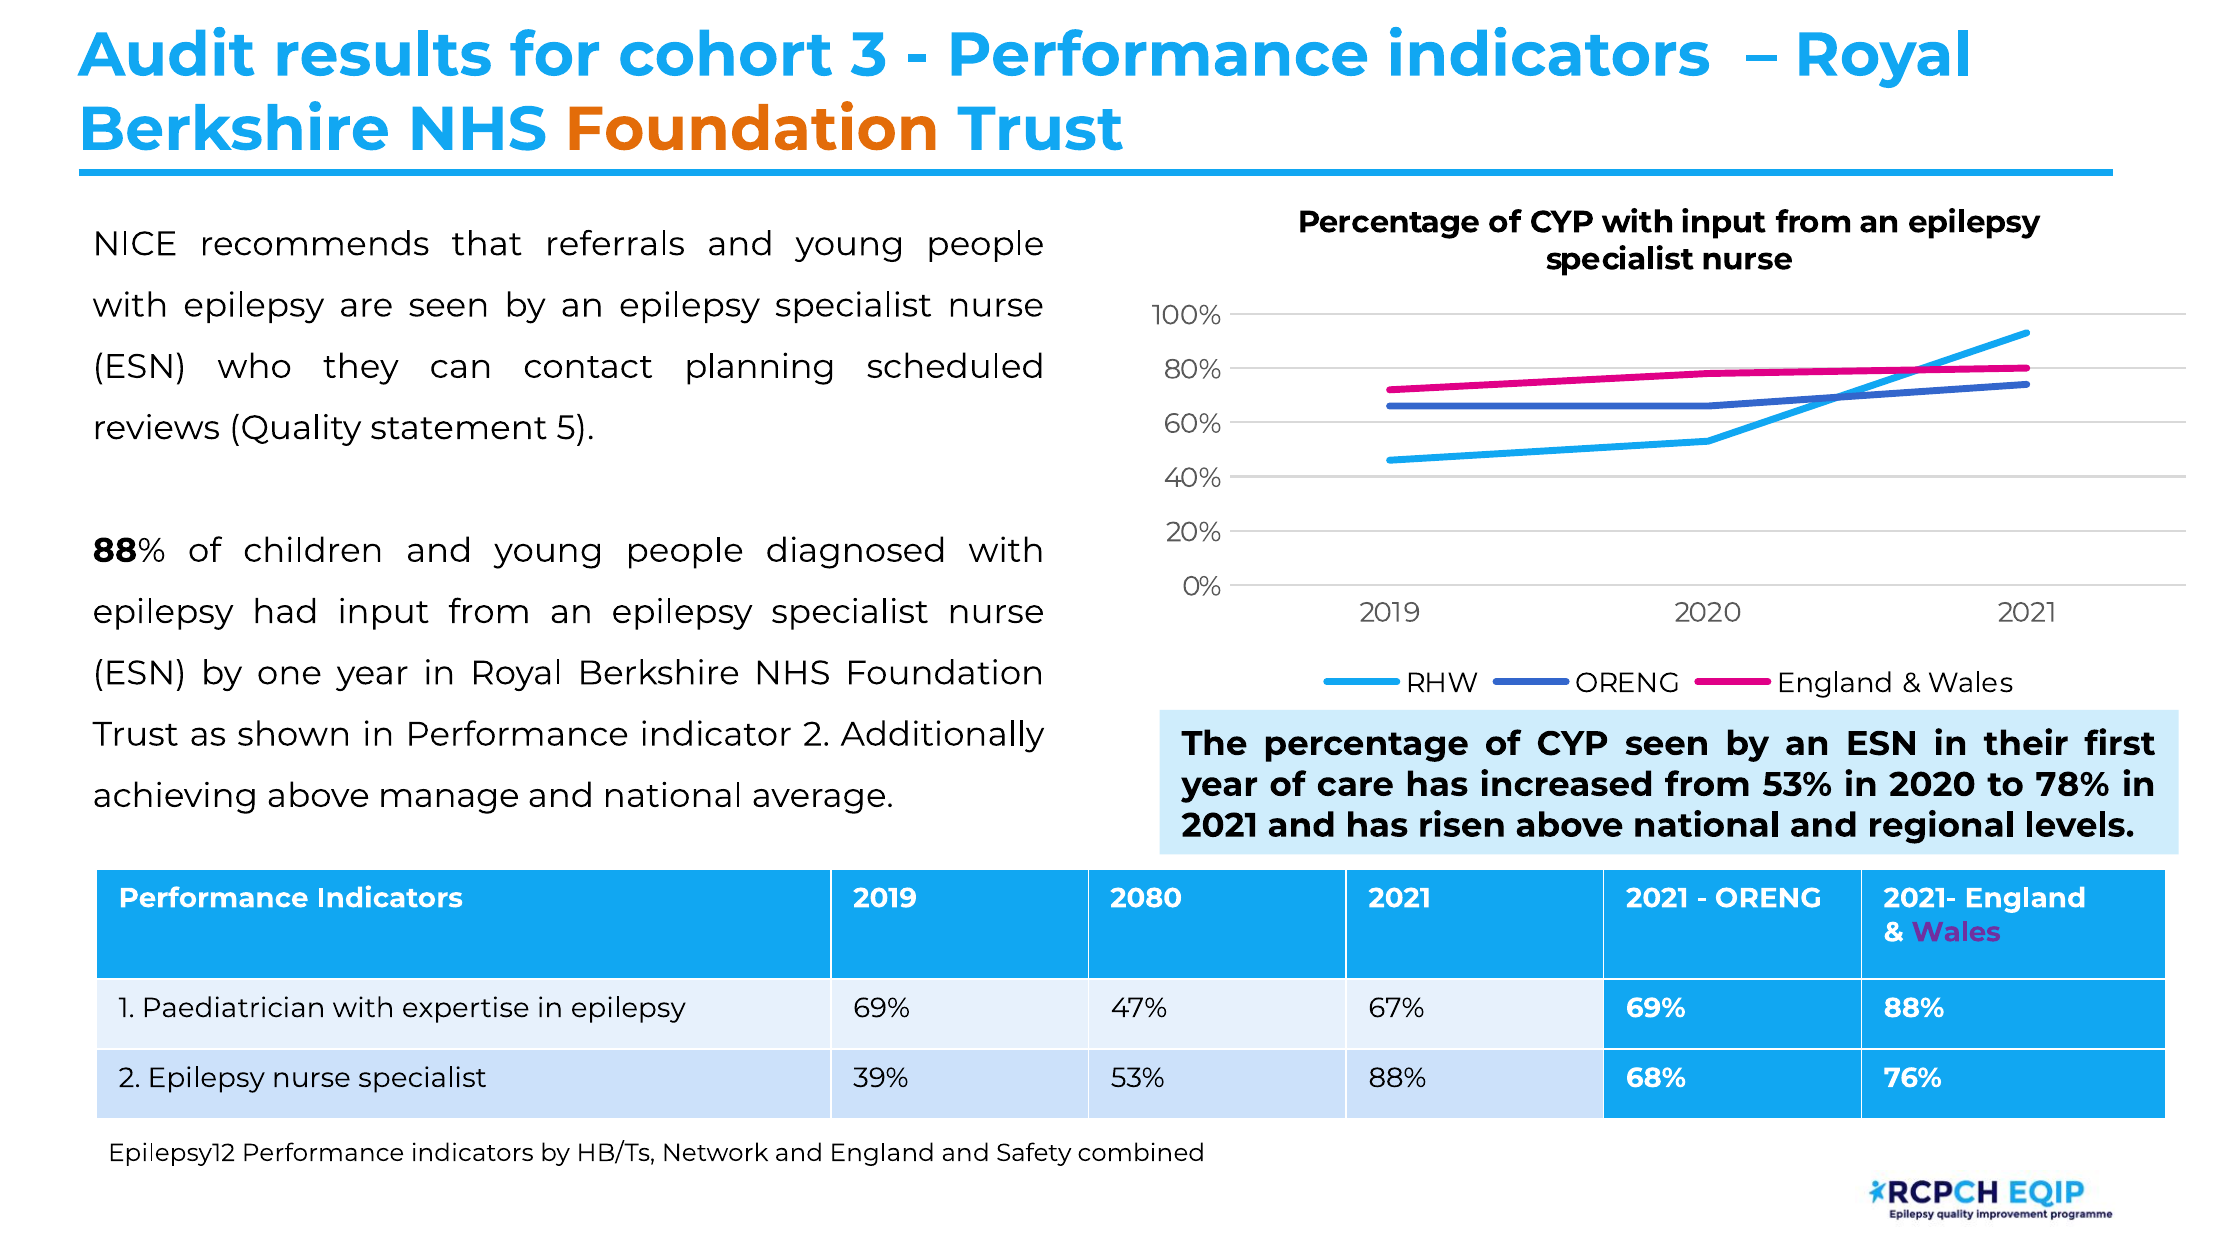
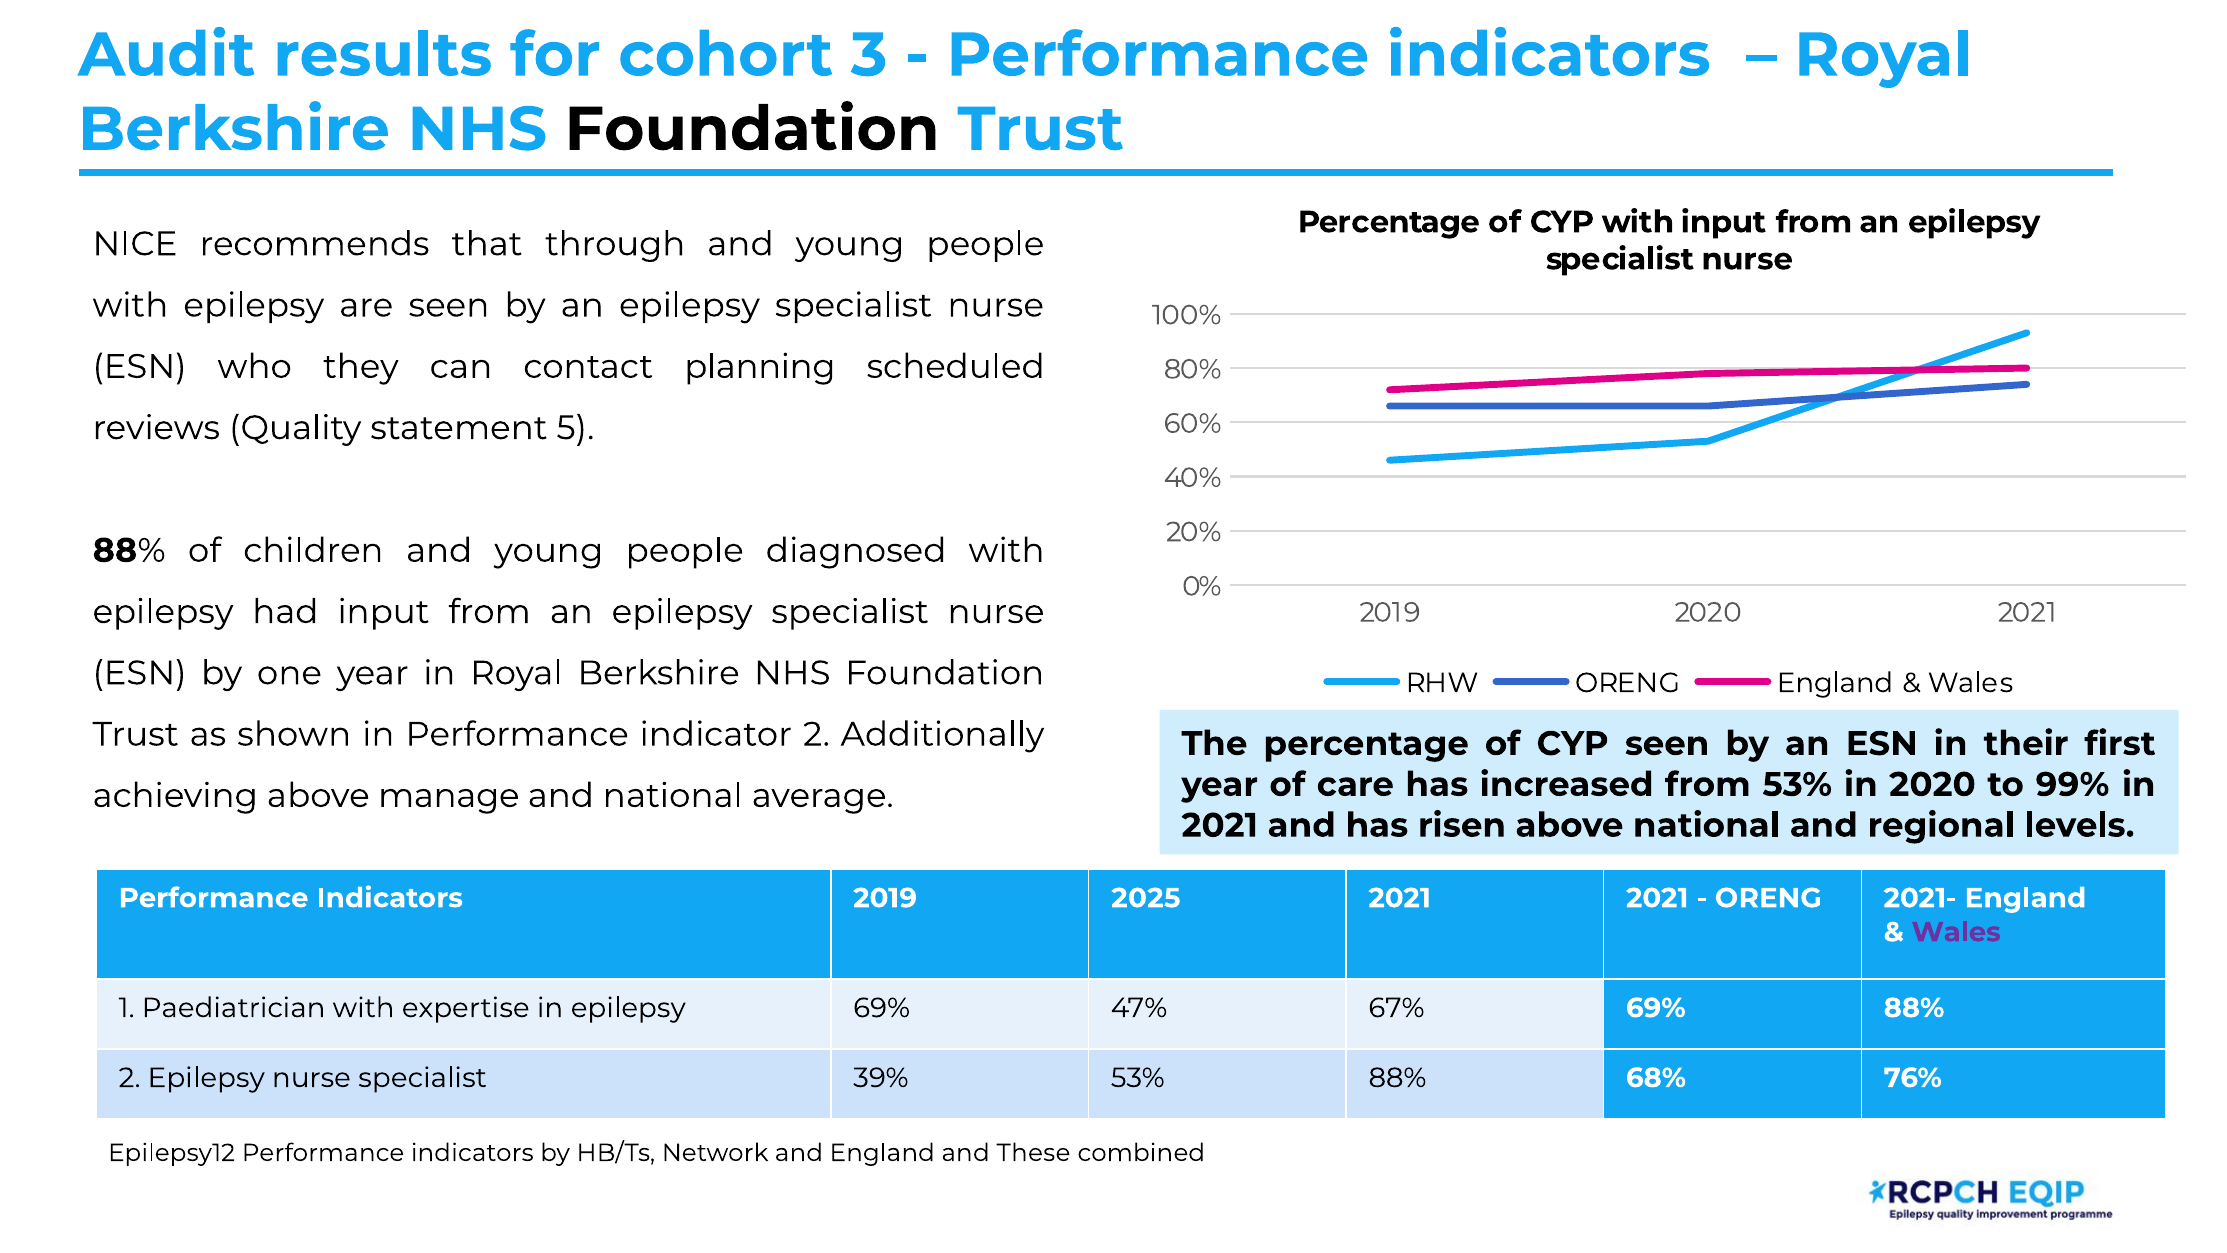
Foundation at (752, 129) colour: orange -> black
referrals: referrals -> through
78%: 78% -> 99%
2080: 2080 -> 2025
Safety: Safety -> These
